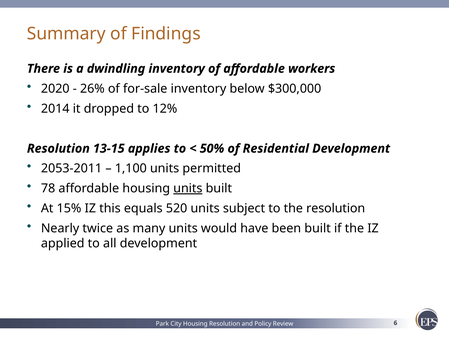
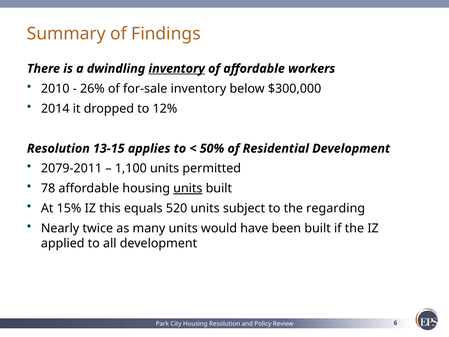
inventory at (177, 69) underline: none -> present
2020: 2020 -> 2010
2053-2011: 2053-2011 -> 2079-2011
the resolution: resolution -> regarding
